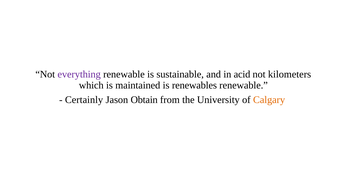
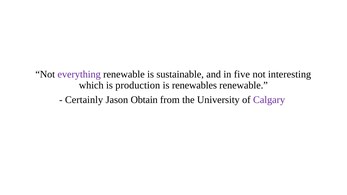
acid: acid -> five
kilometers: kilometers -> interesting
maintained: maintained -> production
Calgary colour: orange -> purple
